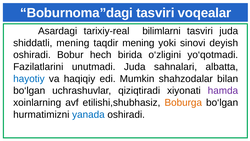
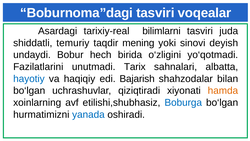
shiddatli mening: mening -> temuriy
oshiradi at (32, 55): oshiradi -> undaydi
unutmadi Juda: Juda -> Tarix
Mumkin: Mumkin -> Bajarish
hamda colour: purple -> orange
Boburga colour: orange -> blue
